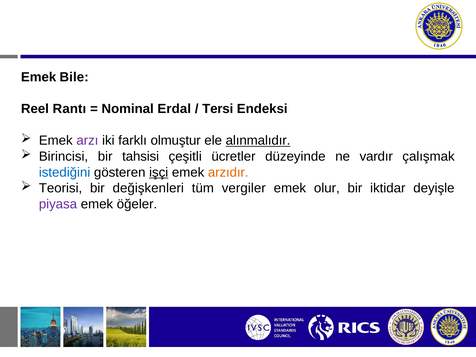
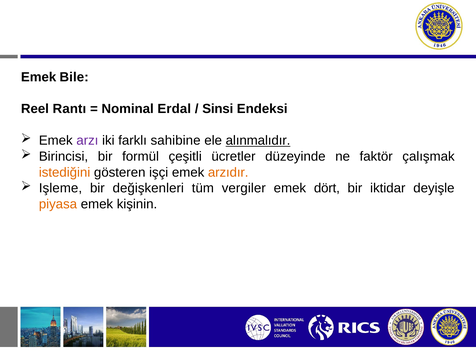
Tersi: Tersi -> Sinsi
olmuştur: olmuştur -> sahibine
tahsisi: tahsisi -> formül
vardır: vardır -> faktör
istediğini colour: blue -> orange
işçi underline: present -> none
Teorisi: Teorisi -> Işleme
olur: olur -> dört
piyasa colour: purple -> orange
öğeler: öğeler -> kişinin
